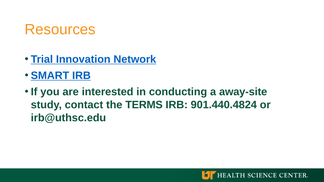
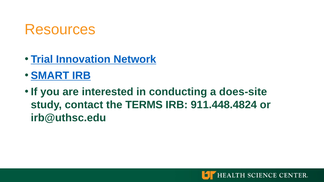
away-site: away-site -> does-site
901.440.4824: 901.440.4824 -> 911.448.4824
